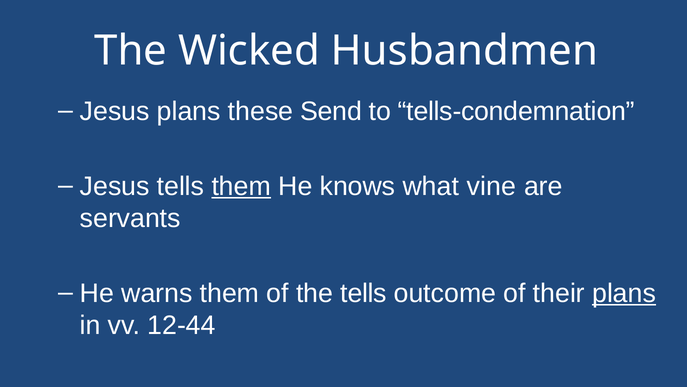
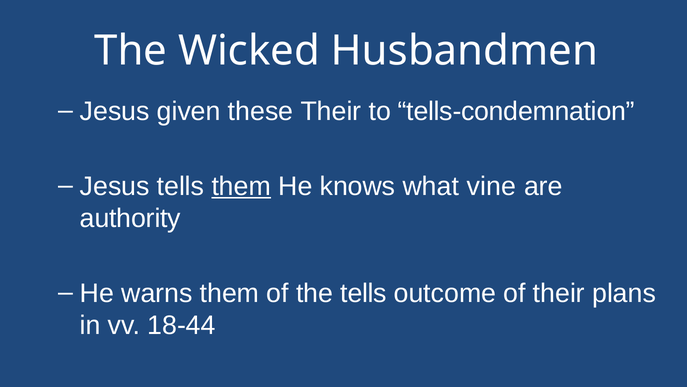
Jesus plans: plans -> given
these Send: Send -> Their
servants: servants -> authority
plans at (624, 293) underline: present -> none
12-44: 12-44 -> 18-44
